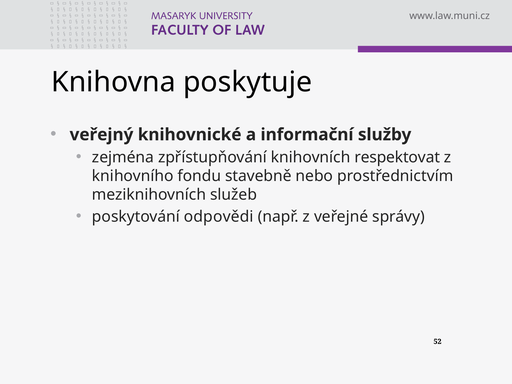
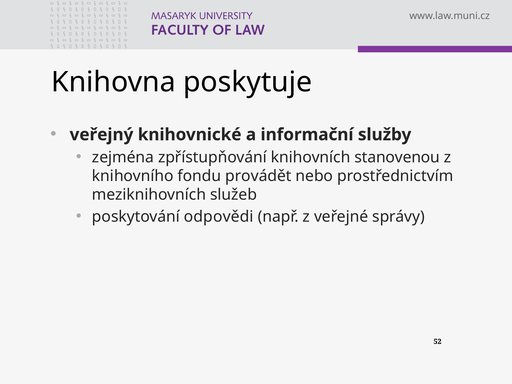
respektovat: respektovat -> stanovenou
stavebně: stavebně -> provádět
